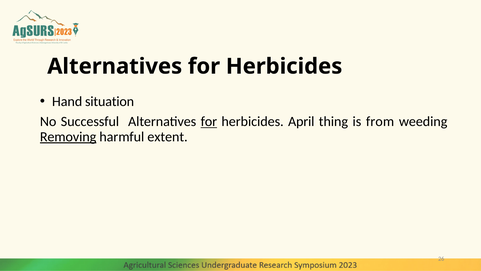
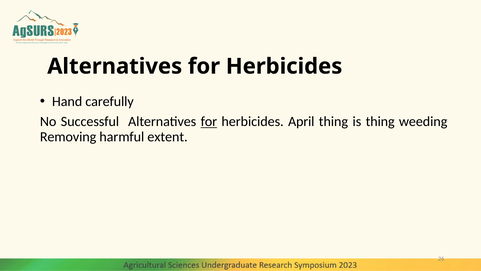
situation: situation -> carefully
is from: from -> thing
Removing underline: present -> none
